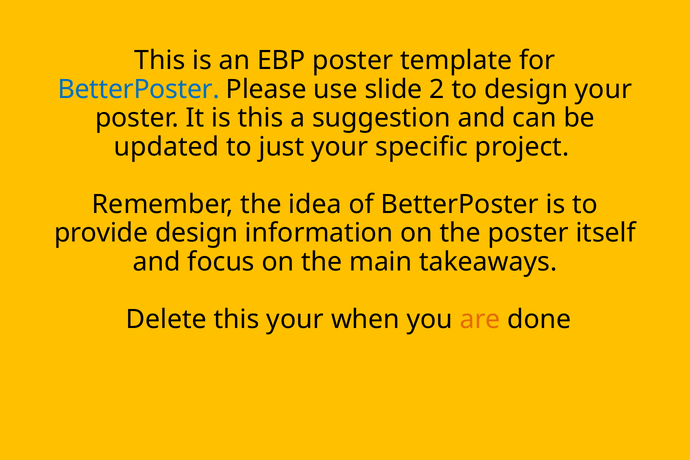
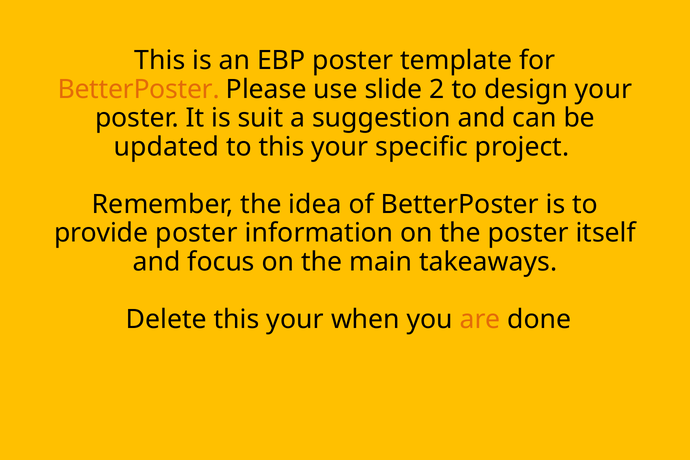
BetterPoster at (139, 89) colour: blue -> orange
is this: this -> suit
to just: just -> this
provide design: design -> poster
